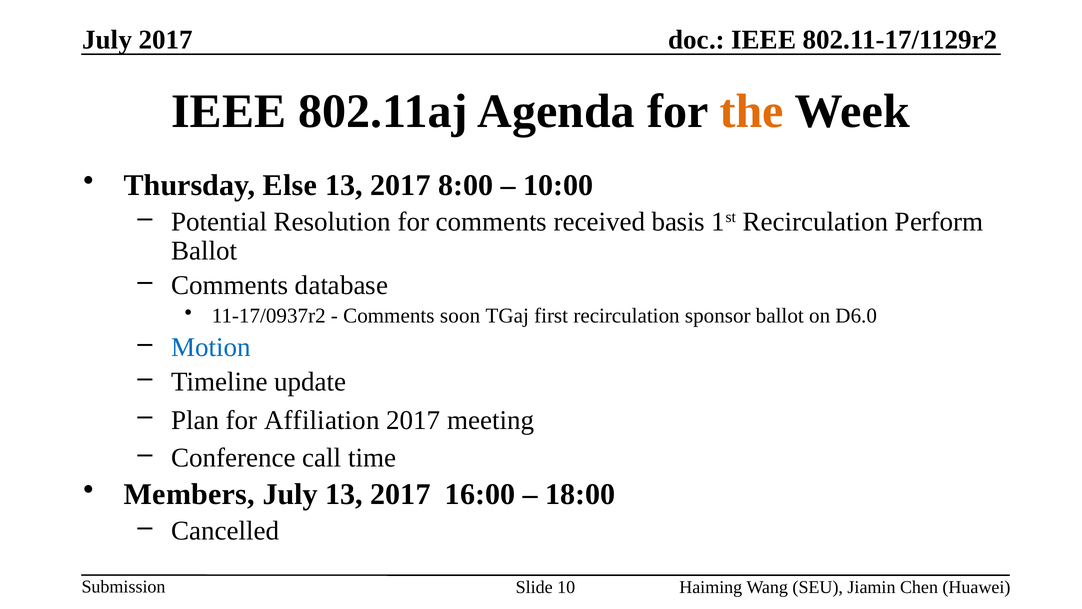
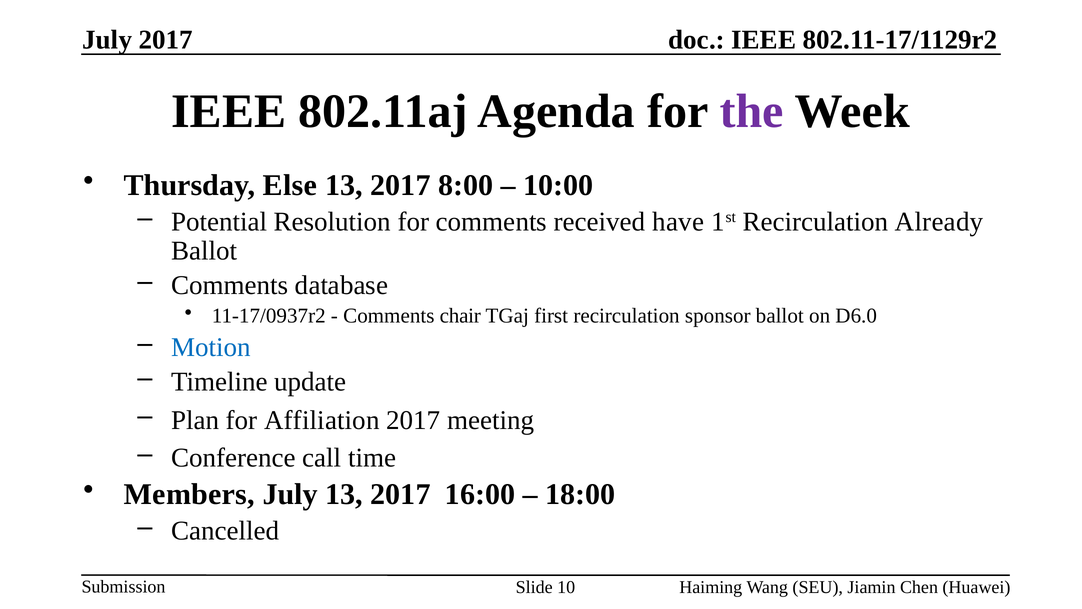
the colour: orange -> purple
basis: basis -> have
Perform: Perform -> Already
soon: soon -> chair
